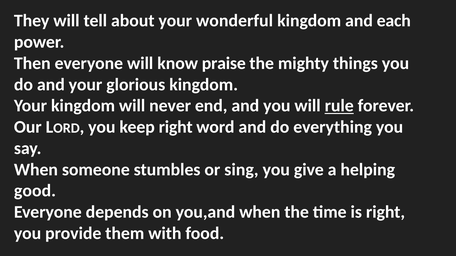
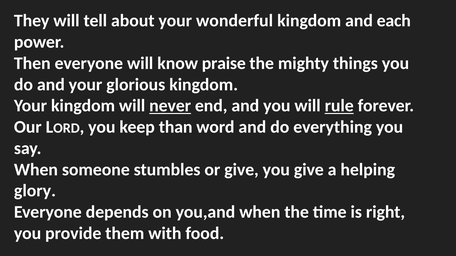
never underline: none -> present
keep right: right -> than
or sing: sing -> give
good: good -> glory
